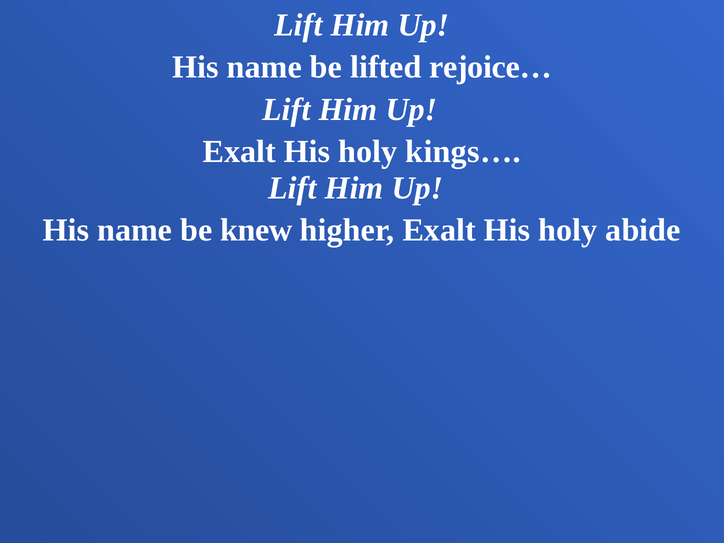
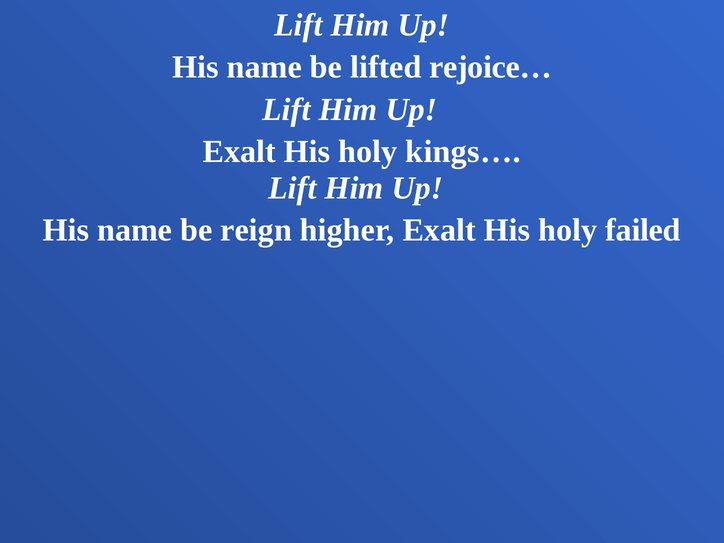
knew: knew -> reign
abide: abide -> failed
